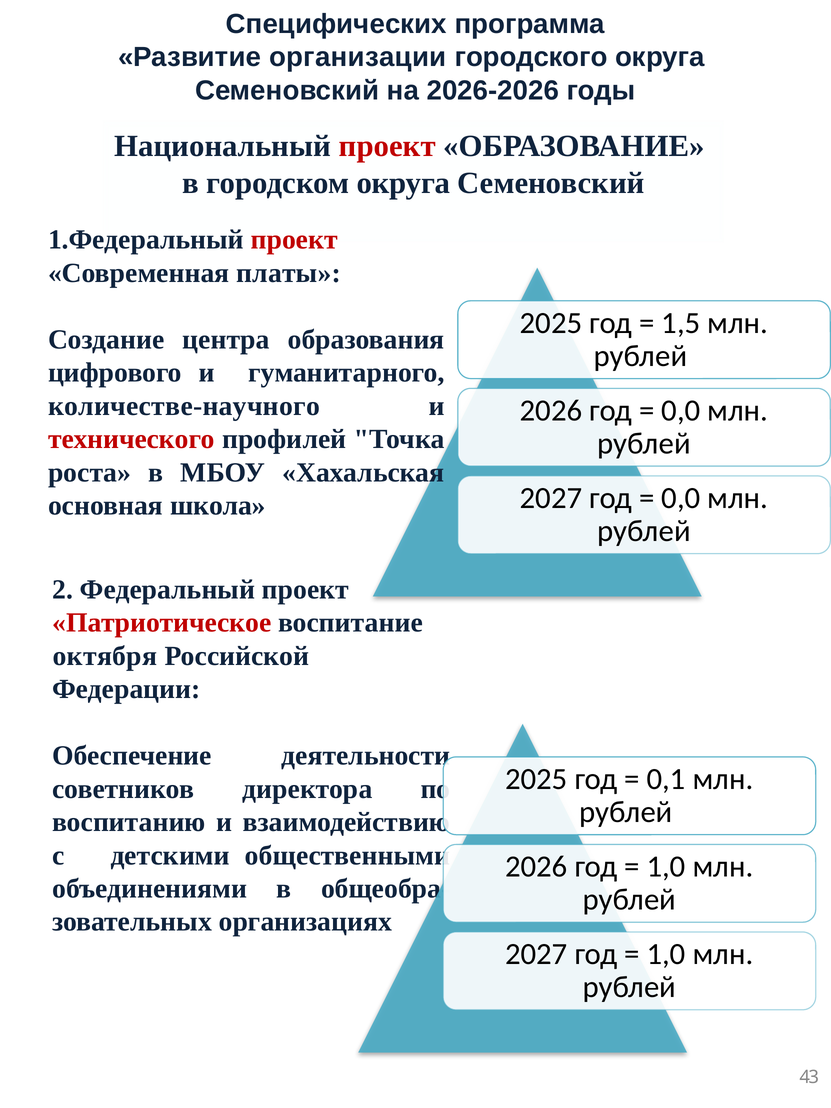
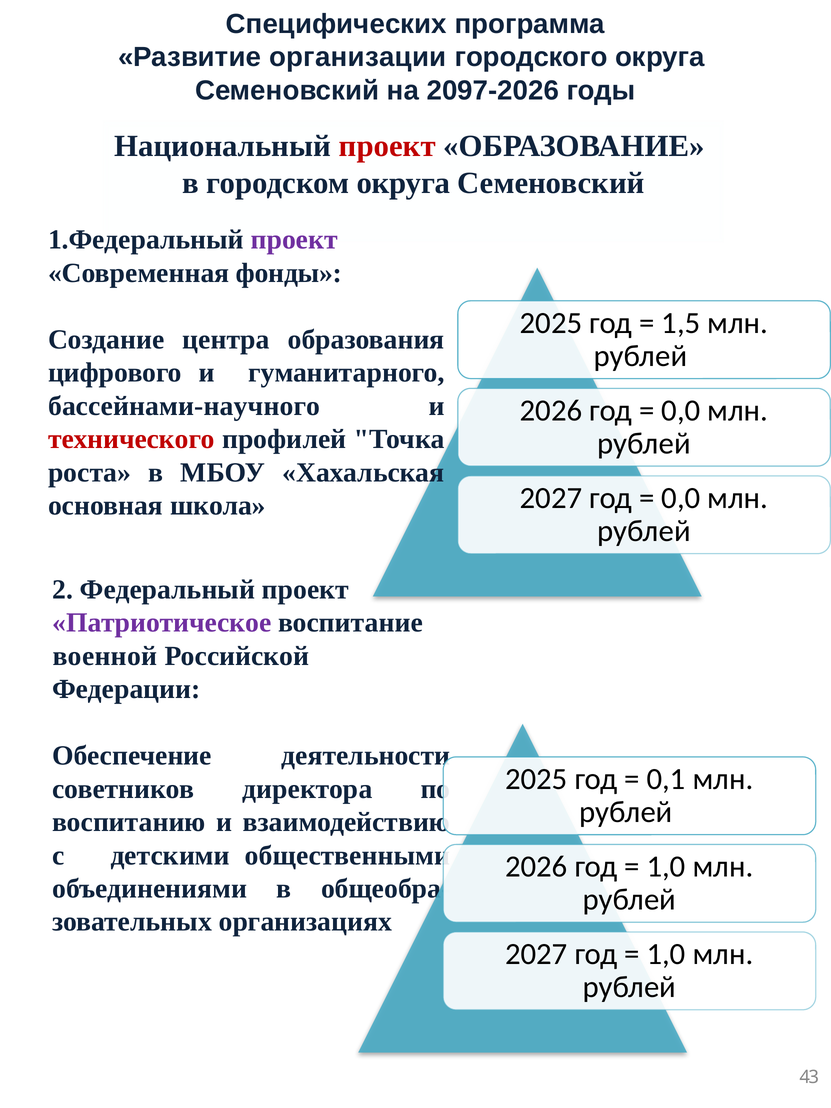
2026-2026: 2026-2026 -> 2097-2026
проект at (294, 240) colour: red -> purple
платы: платы -> фонды
количестве-научного: количестве-научного -> бассейнами-научного
Патриотическое colour: red -> purple
октября: октября -> военной
